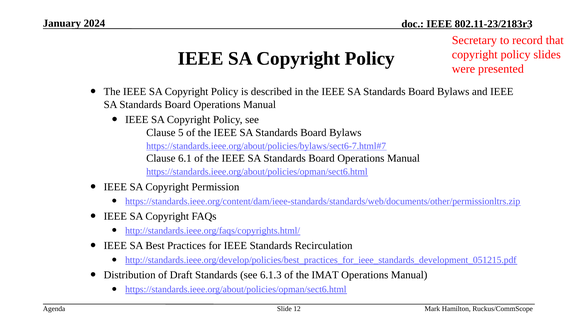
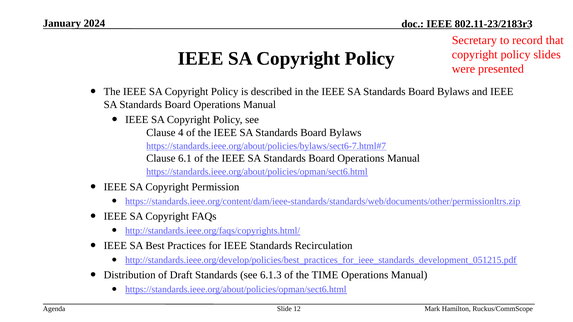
5: 5 -> 4
IMAT: IMAT -> TIME
